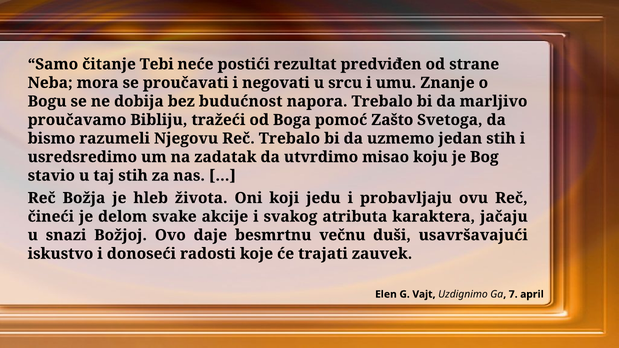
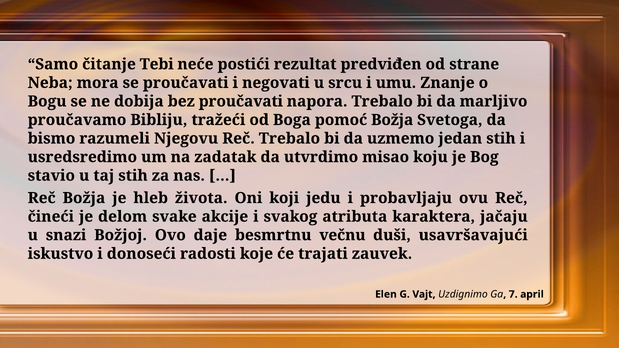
bez budućnost: budućnost -> proučavati
pomoć Zašto: Zašto -> Božja
